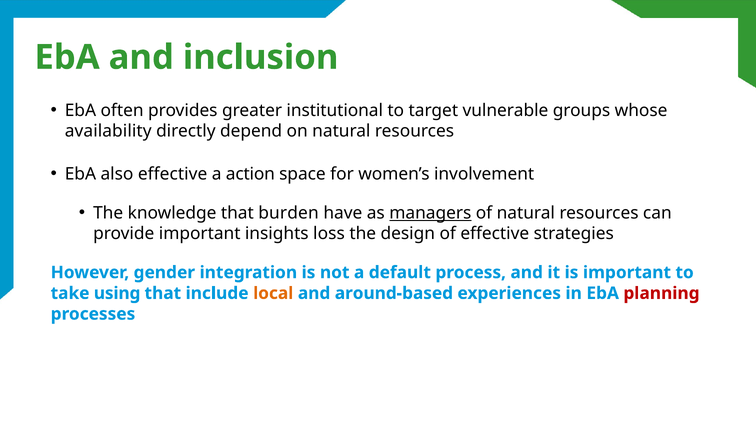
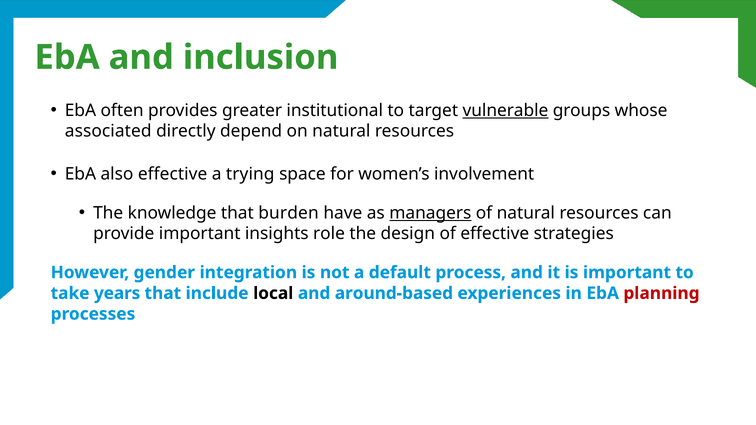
vulnerable underline: none -> present
availability: availability -> associated
action: action -> trying
loss: loss -> role
using: using -> years
local colour: orange -> black
